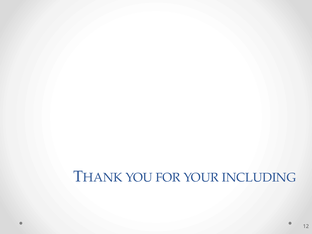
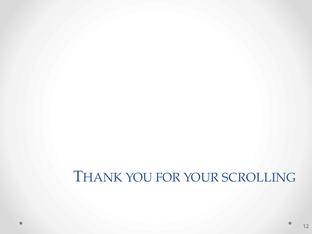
INCLUDING: INCLUDING -> SCROLLING
